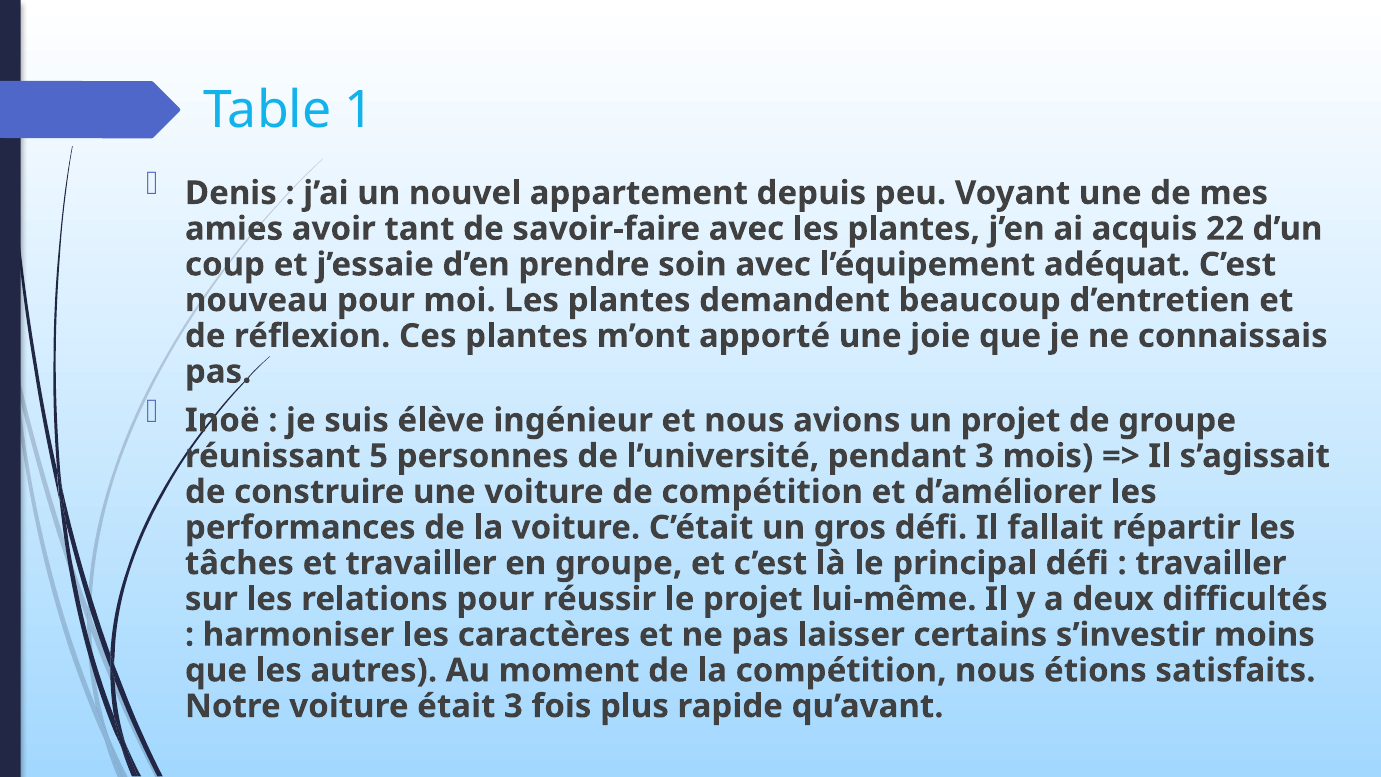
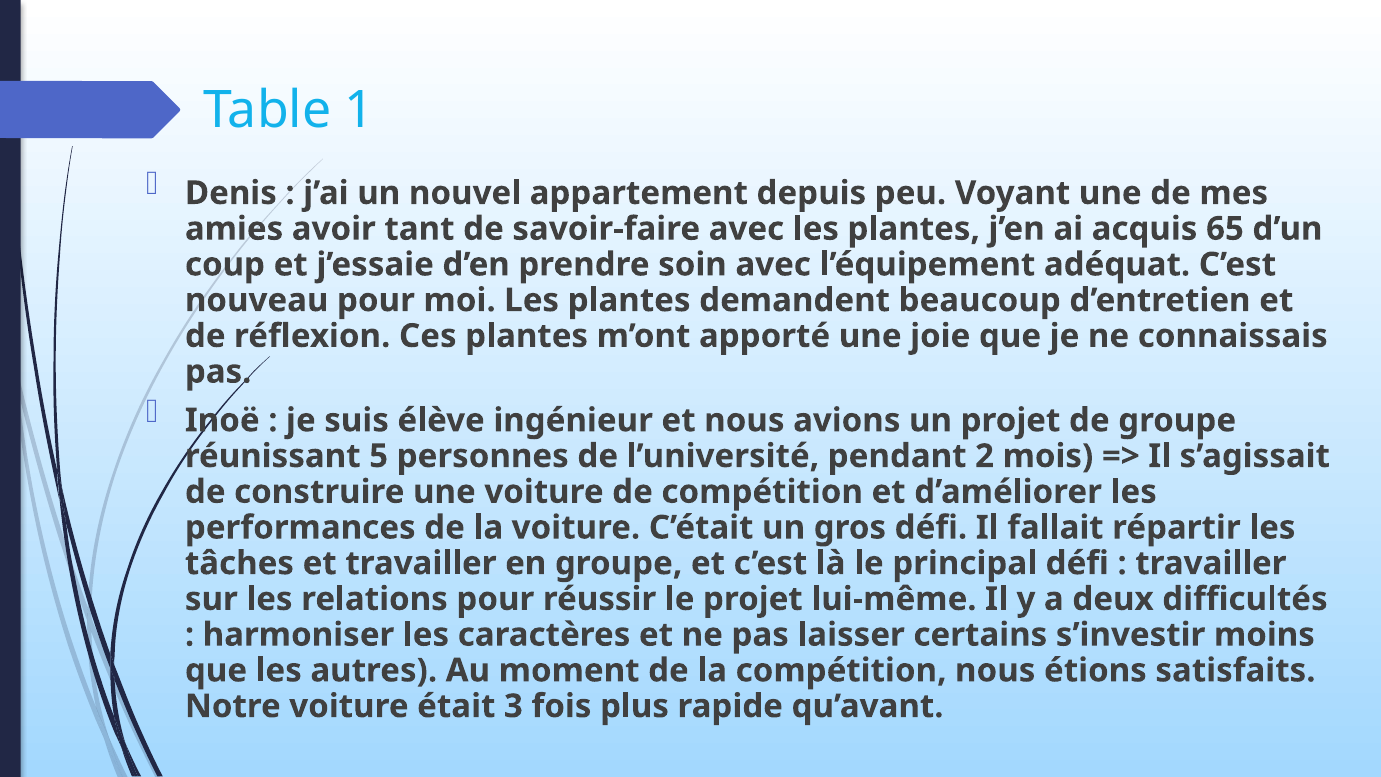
22: 22 -> 65
pendant 3: 3 -> 2
